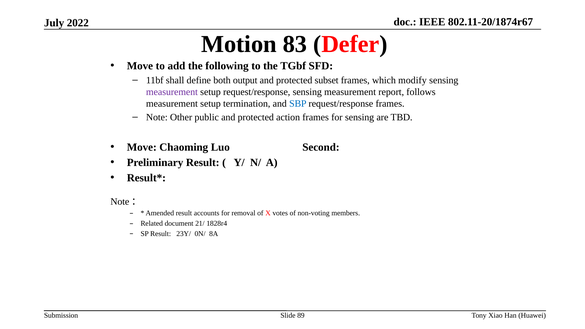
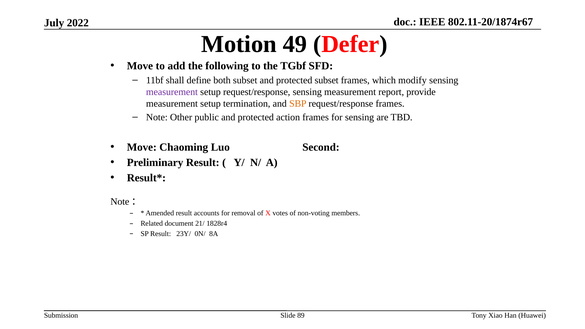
83: 83 -> 49
both output: output -> subset
follows: follows -> provide
SBP colour: blue -> orange
